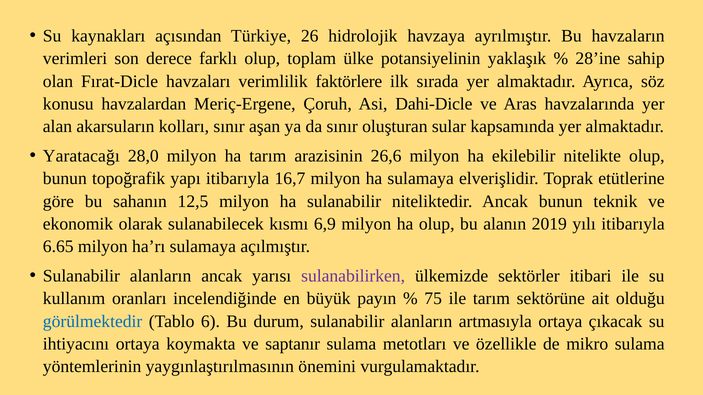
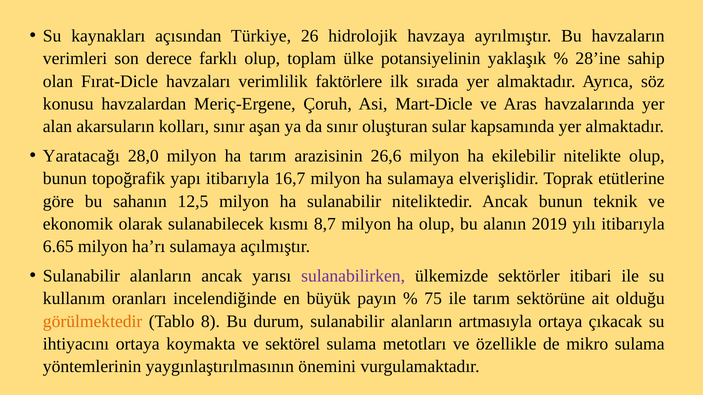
Dahi-Dicle: Dahi-Dicle -> Mart-Dicle
6,9: 6,9 -> 8,7
görülmektedir colour: blue -> orange
6: 6 -> 8
saptanır: saptanır -> sektörel
